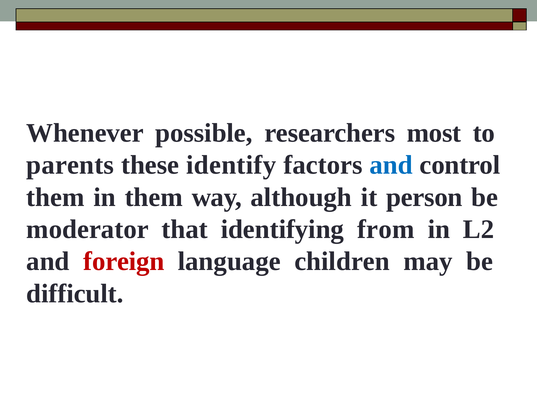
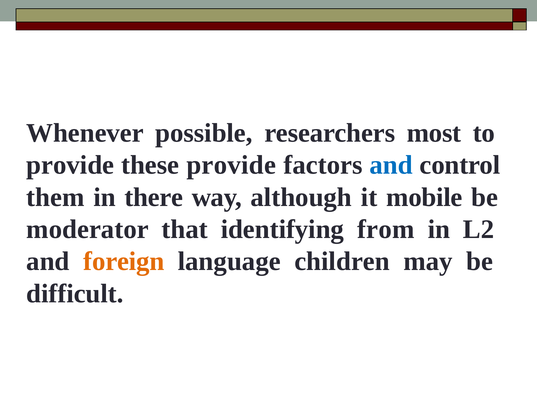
parents at (70, 165): parents -> provide
these identify: identify -> provide
in them: them -> there
person: person -> mobile
foreign colour: red -> orange
